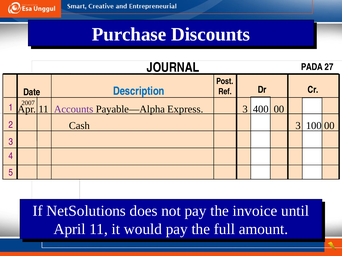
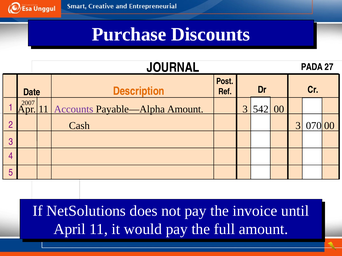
Description colour: blue -> orange
Payable—Alpha Express: Express -> Amount
400: 400 -> 542
100: 100 -> 070
